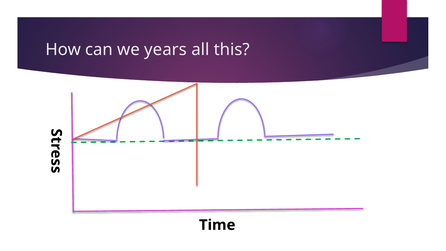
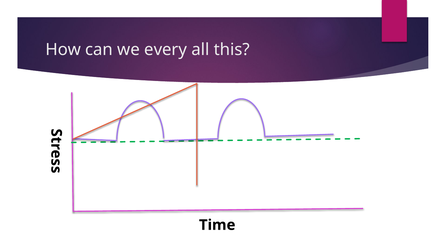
years: years -> every
